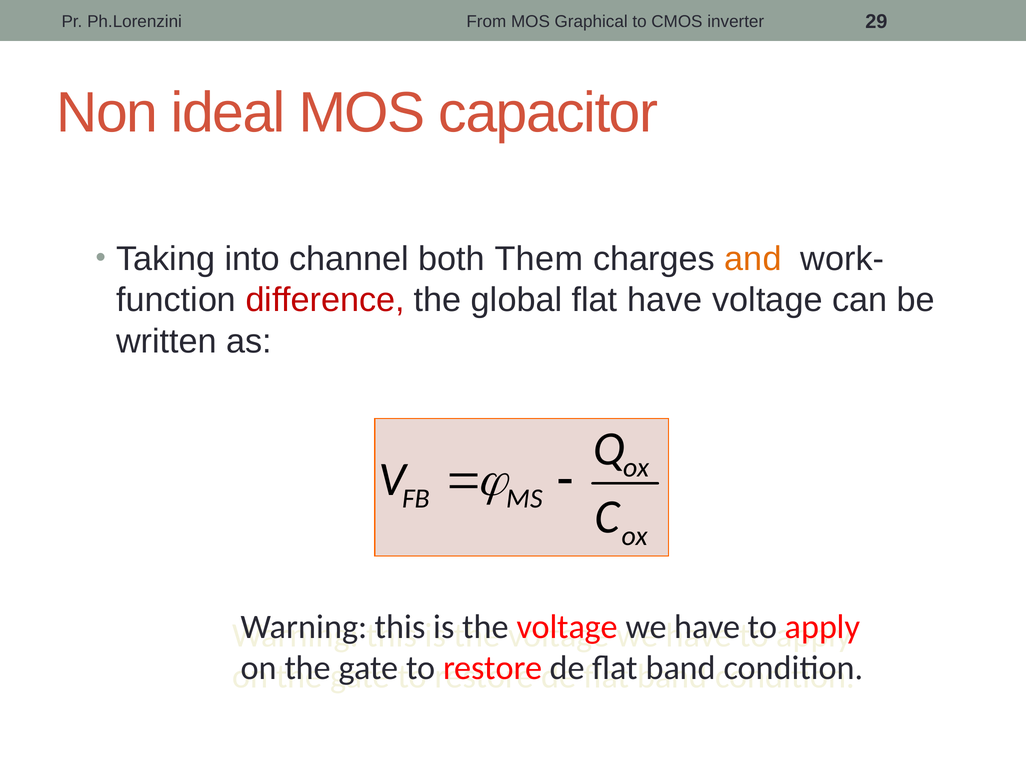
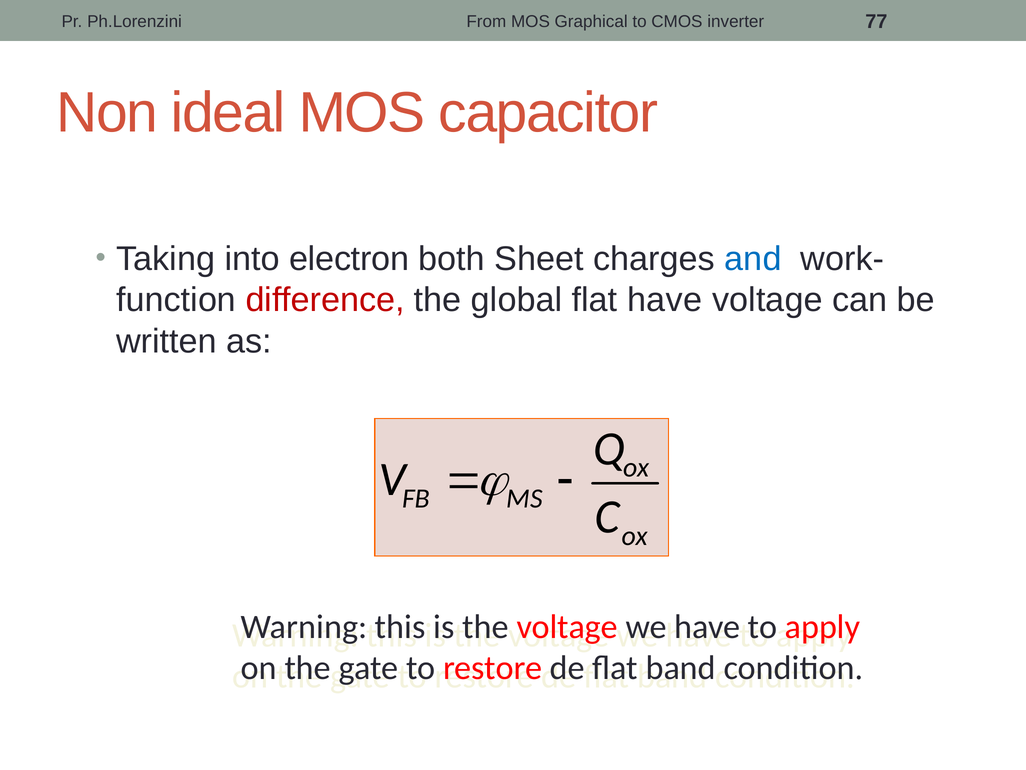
29: 29 -> 77
channel: channel -> electron
Them: Them -> Sheet
and colour: orange -> blue
